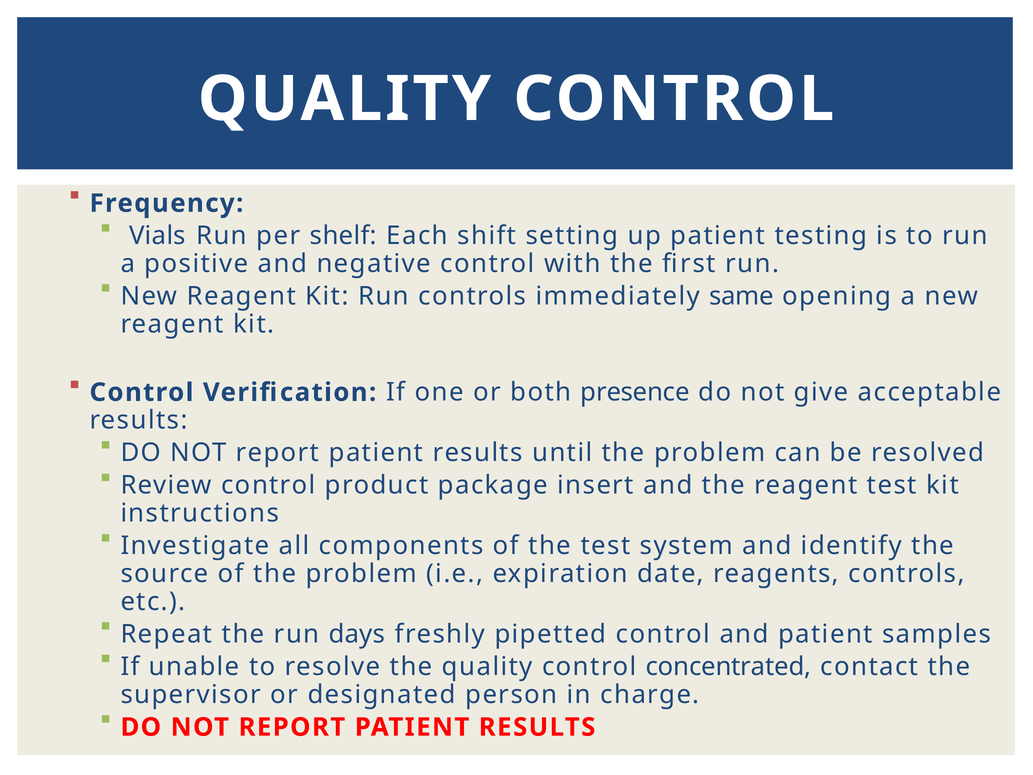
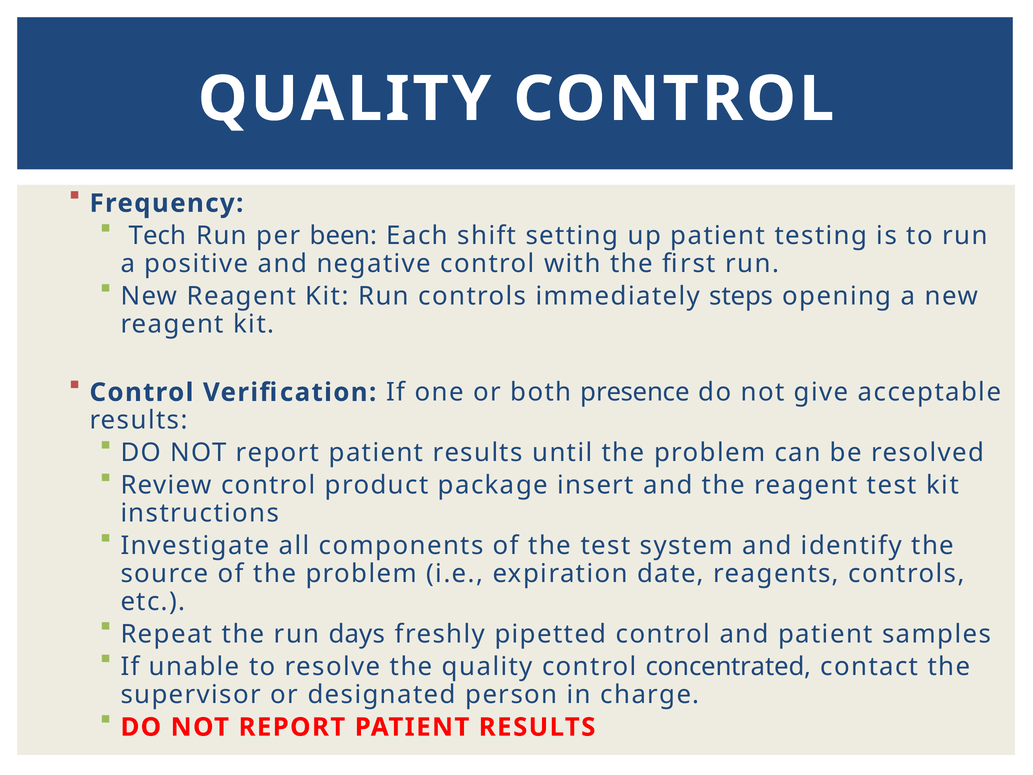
Vials: Vials -> Tech
shelf: shelf -> been
same: same -> steps
